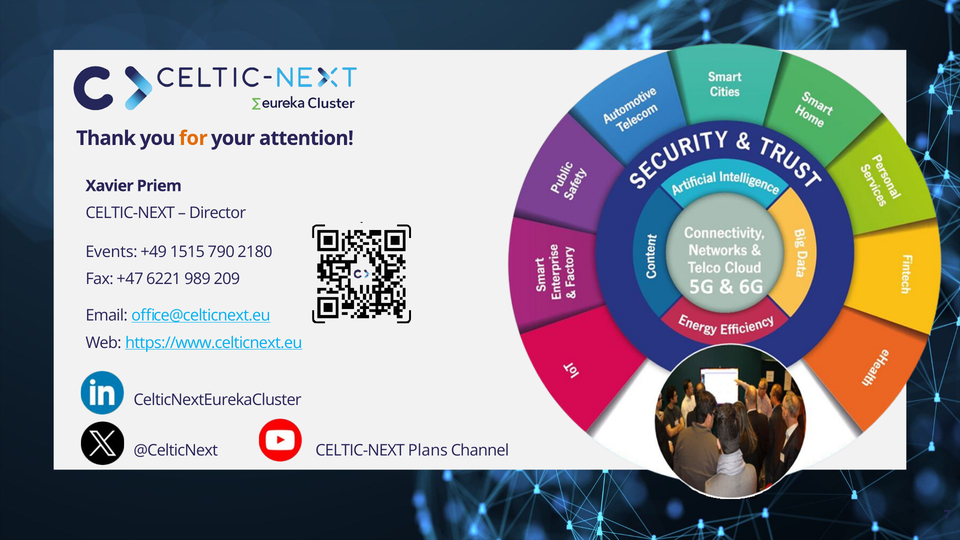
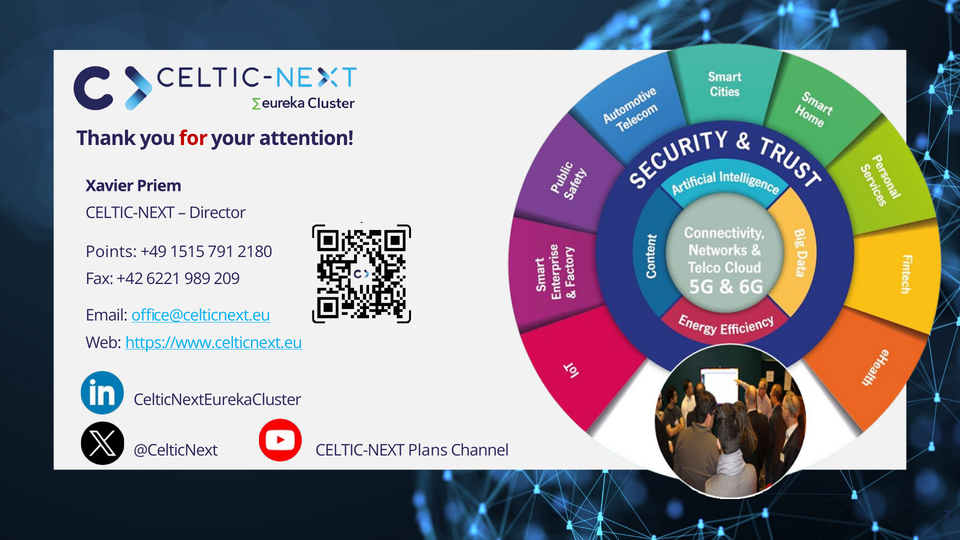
for colour: orange -> red
Events: Events -> Points
790: 790 -> 791
+47: +47 -> +42
